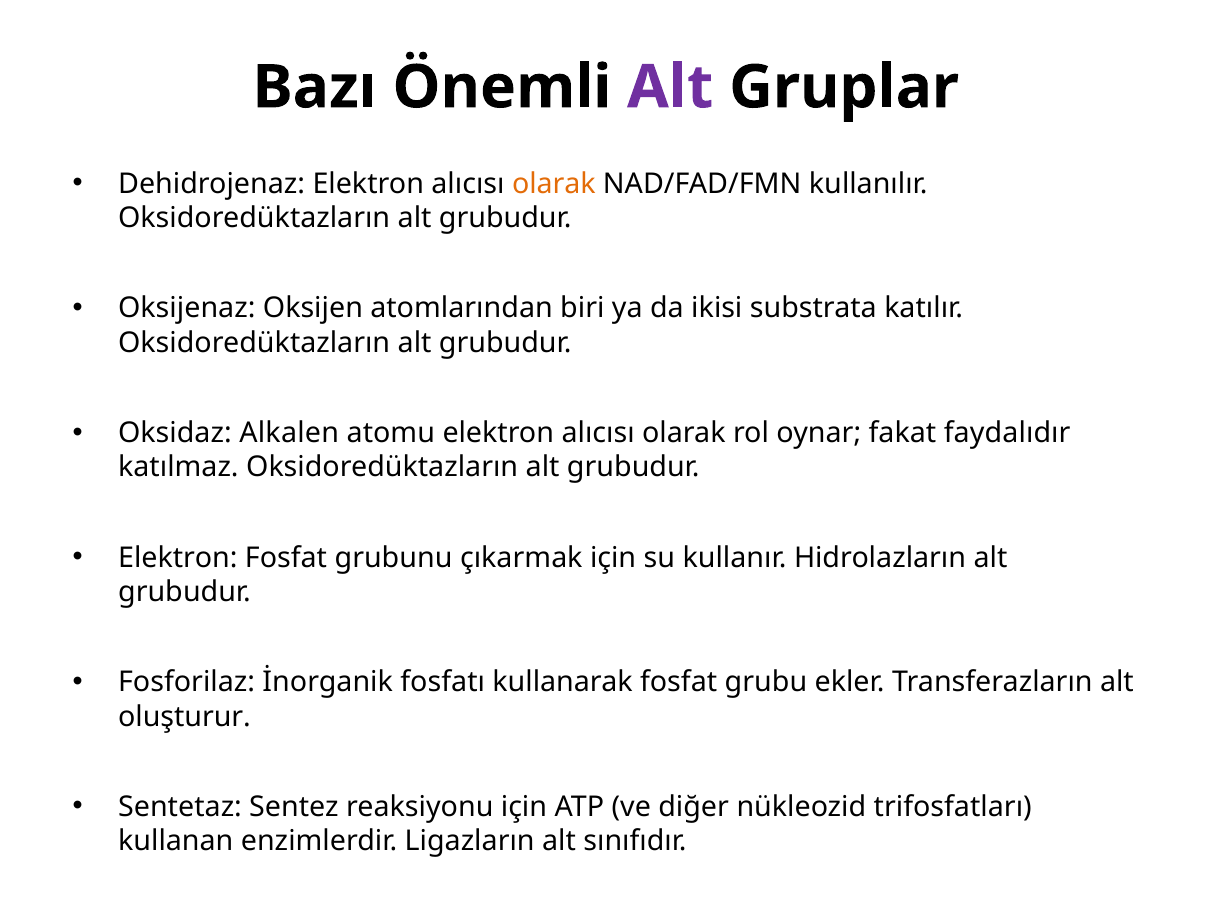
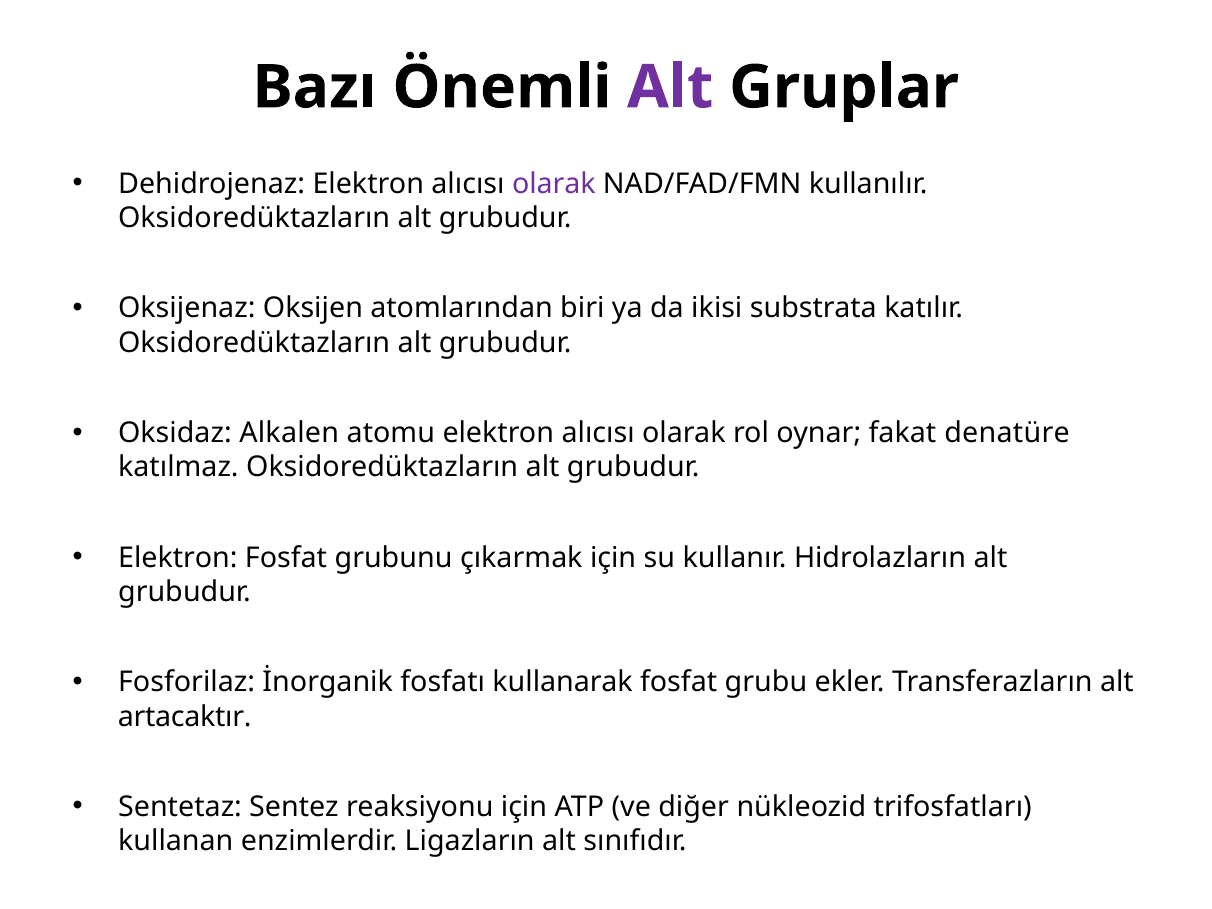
olarak at (554, 184) colour: orange -> purple
faydalıdır: faydalıdır -> denatüre
oluşturur: oluşturur -> artacaktır
